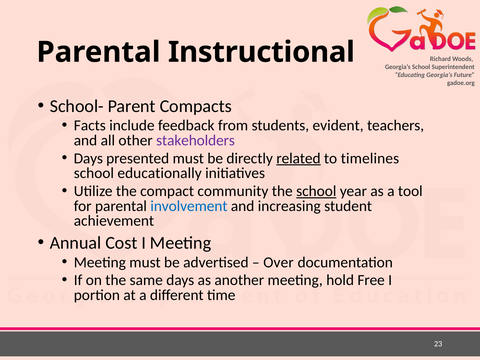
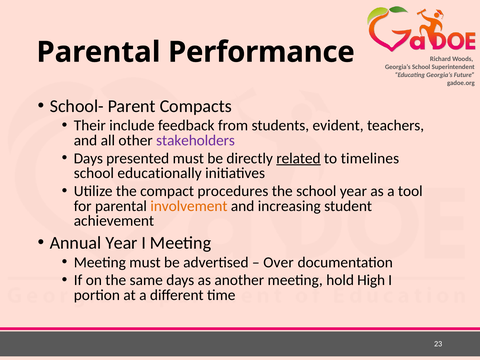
Instructional: Instructional -> Performance
Facts: Facts -> Their
community: community -> procedures
school at (316, 191) underline: present -> none
involvement colour: blue -> orange
Annual Cost: Cost -> Year
Free: Free -> High
